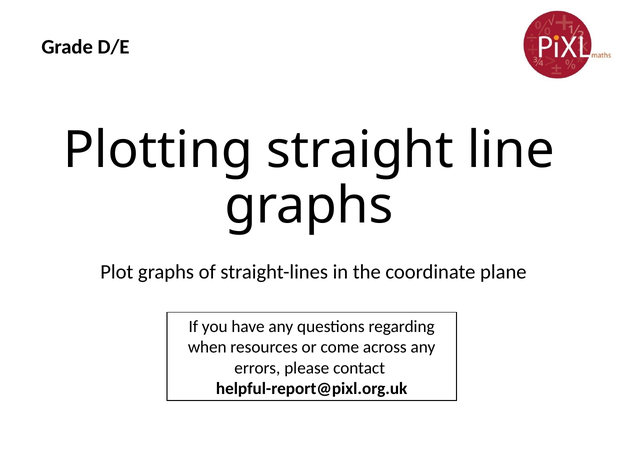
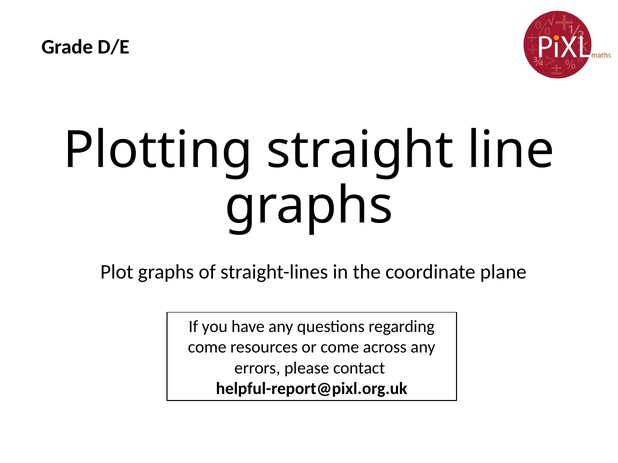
when at (207, 348): when -> come
